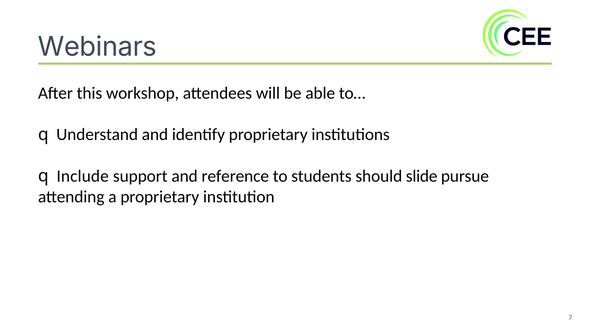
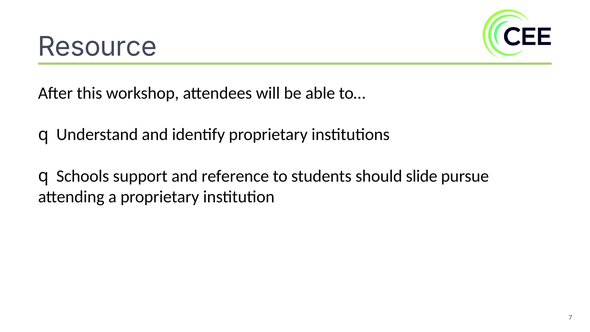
Webinars: Webinars -> Resource
Include: Include -> Schools
